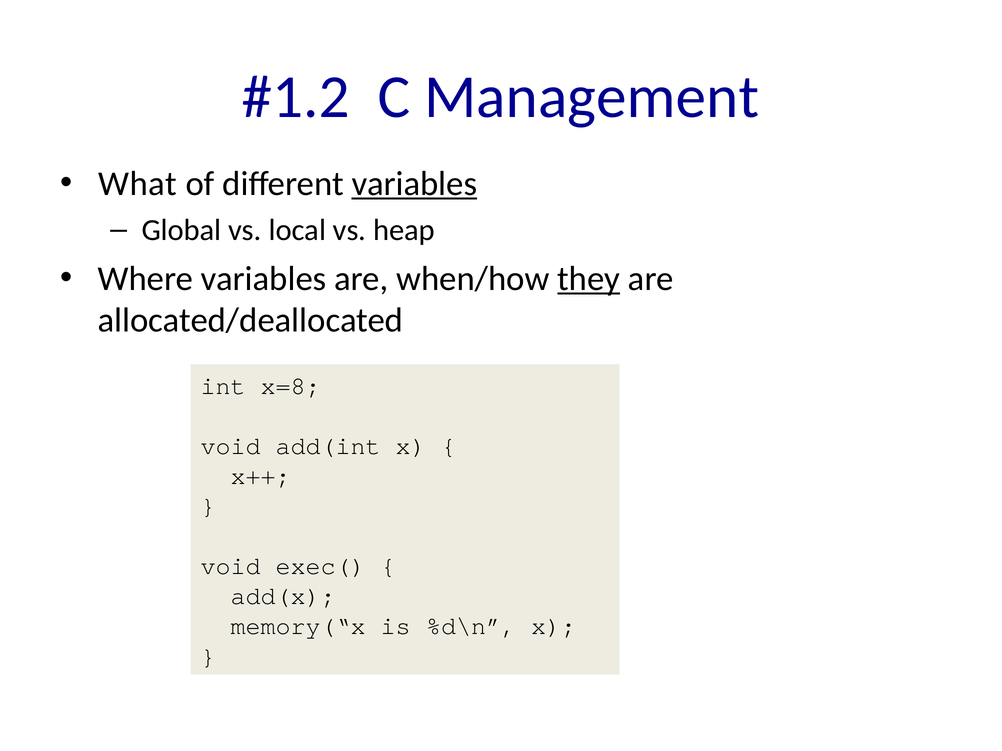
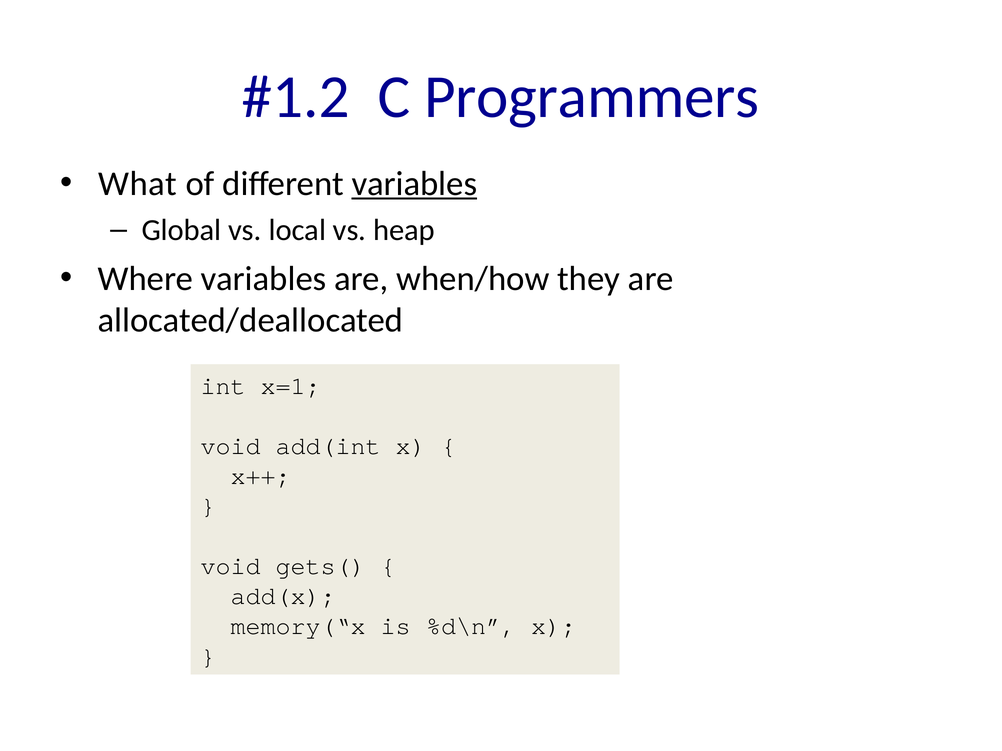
Management: Management -> Programmers
they underline: present -> none
x=8: x=8 -> x=1
exec(: exec( -> gets(
